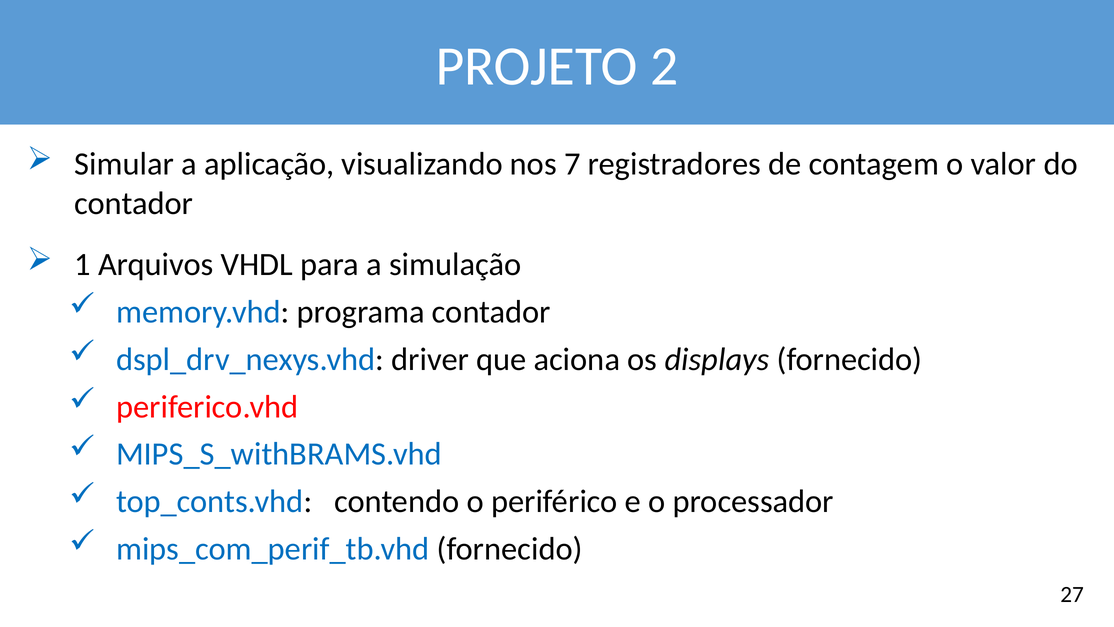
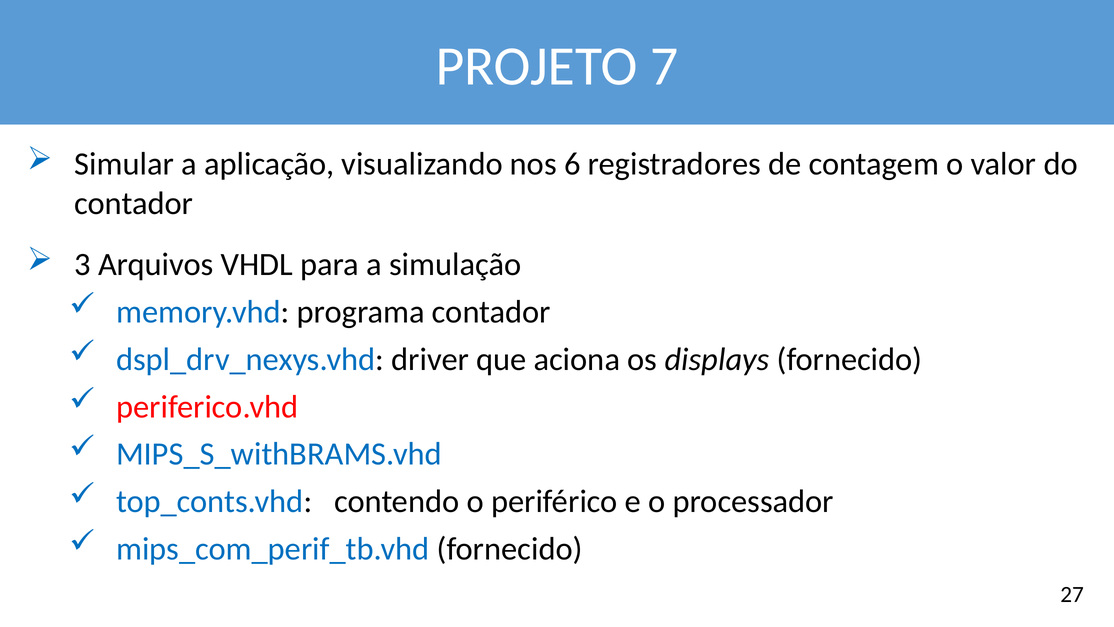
2: 2 -> 7
7: 7 -> 6
1: 1 -> 3
